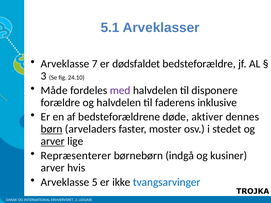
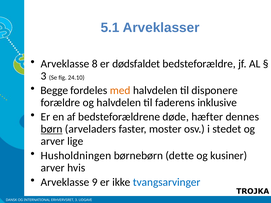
7: 7 -> 8
Måde: Måde -> Begge
med colour: purple -> orange
aktiver: aktiver -> hæfter
arver at (53, 141) underline: present -> none
Repræsenterer: Repræsenterer -> Husholdningen
indgå: indgå -> dette
5: 5 -> 9
